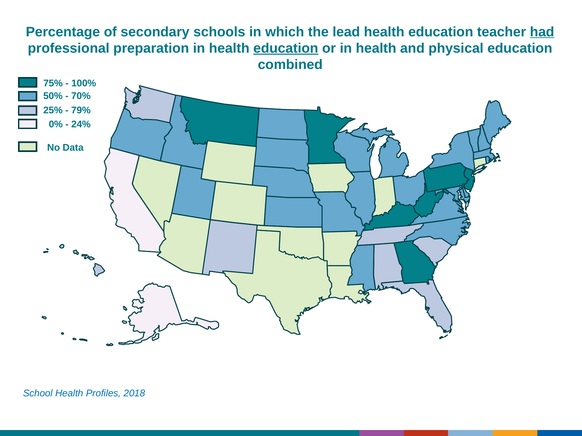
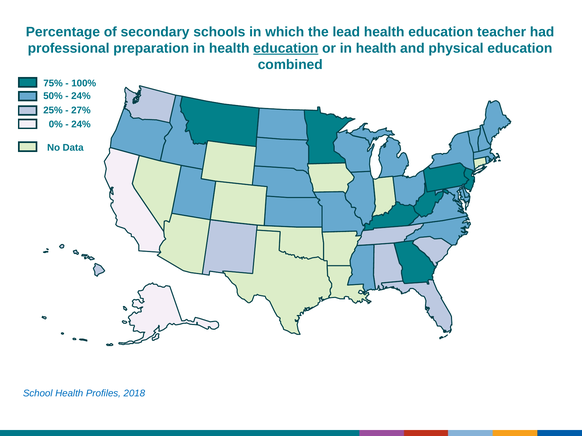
had underline: present -> none
70% at (81, 96): 70% -> 24%
79%: 79% -> 27%
